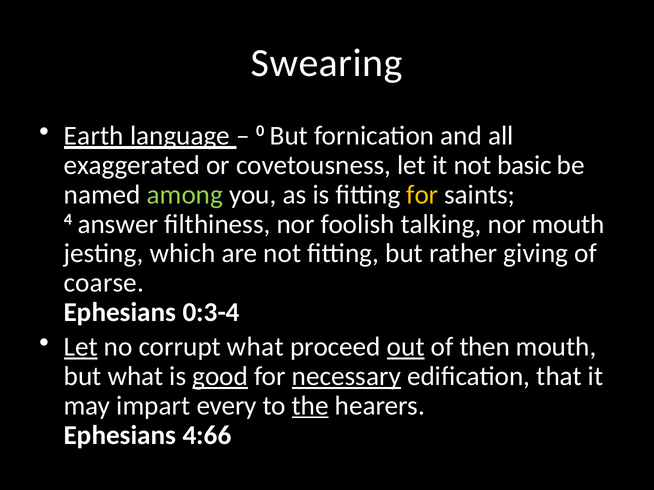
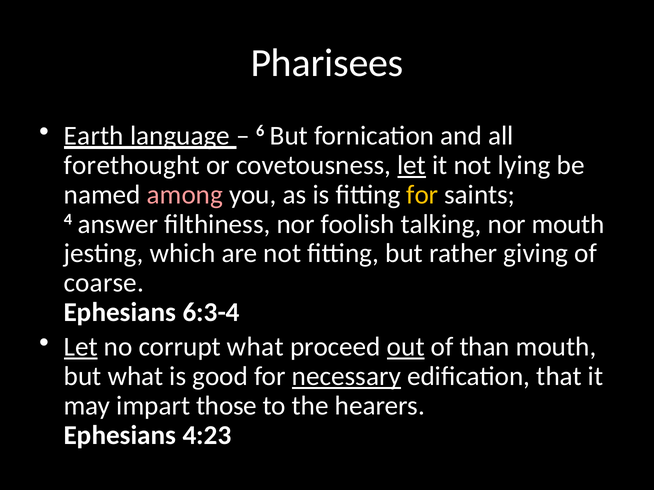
Swearing: Swearing -> Pharisees
0: 0 -> 6
exaggerated: exaggerated -> forethought
let at (412, 165) underline: none -> present
basic: basic -> lying
among colour: light green -> pink
0:3-4: 0:3-4 -> 6:3-4
then: then -> than
good underline: present -> none
every: every -> those
the underline: present -> none
4:66: 4:66 -> 4:23
